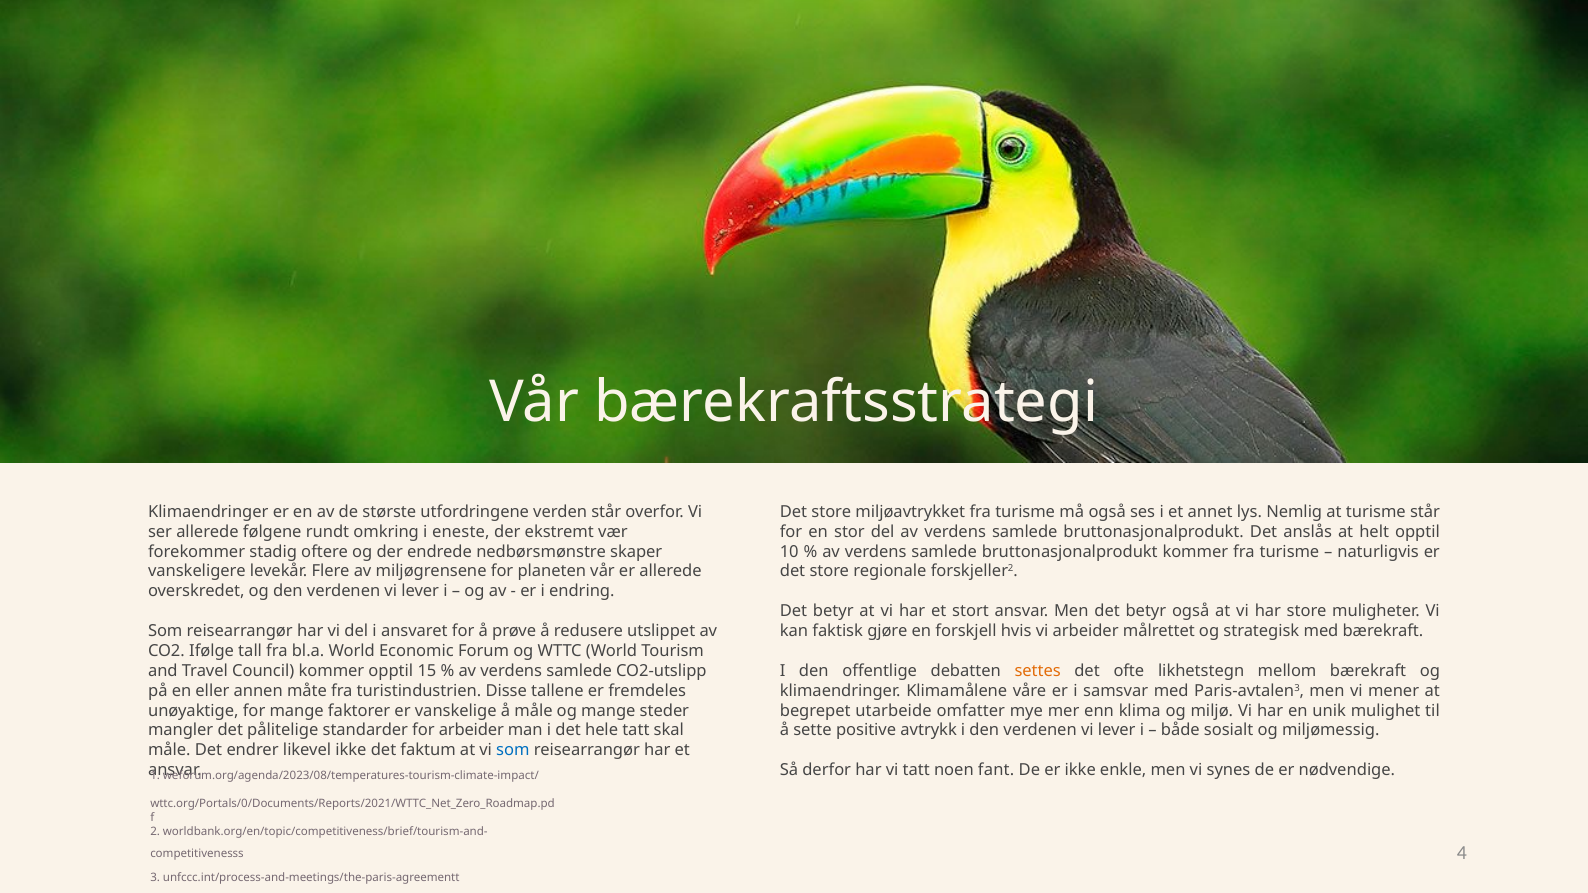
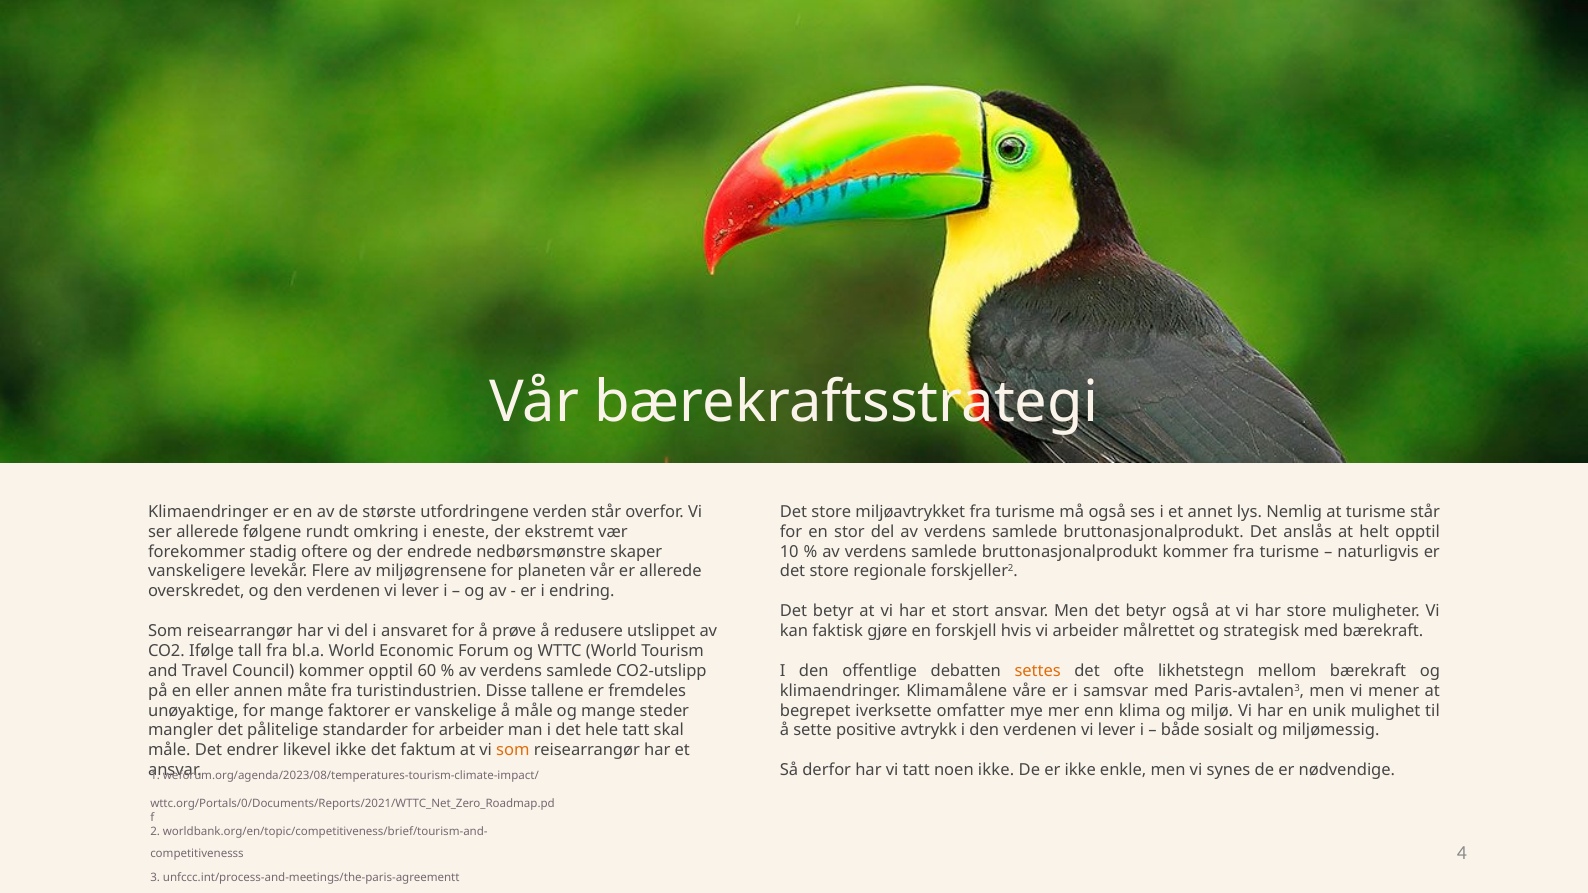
15: 15 -> 60
utarbeide: utarbeide -> iverksette
som at (513, 751) colour: blue -> orange
noen fant: fant -> ikke
